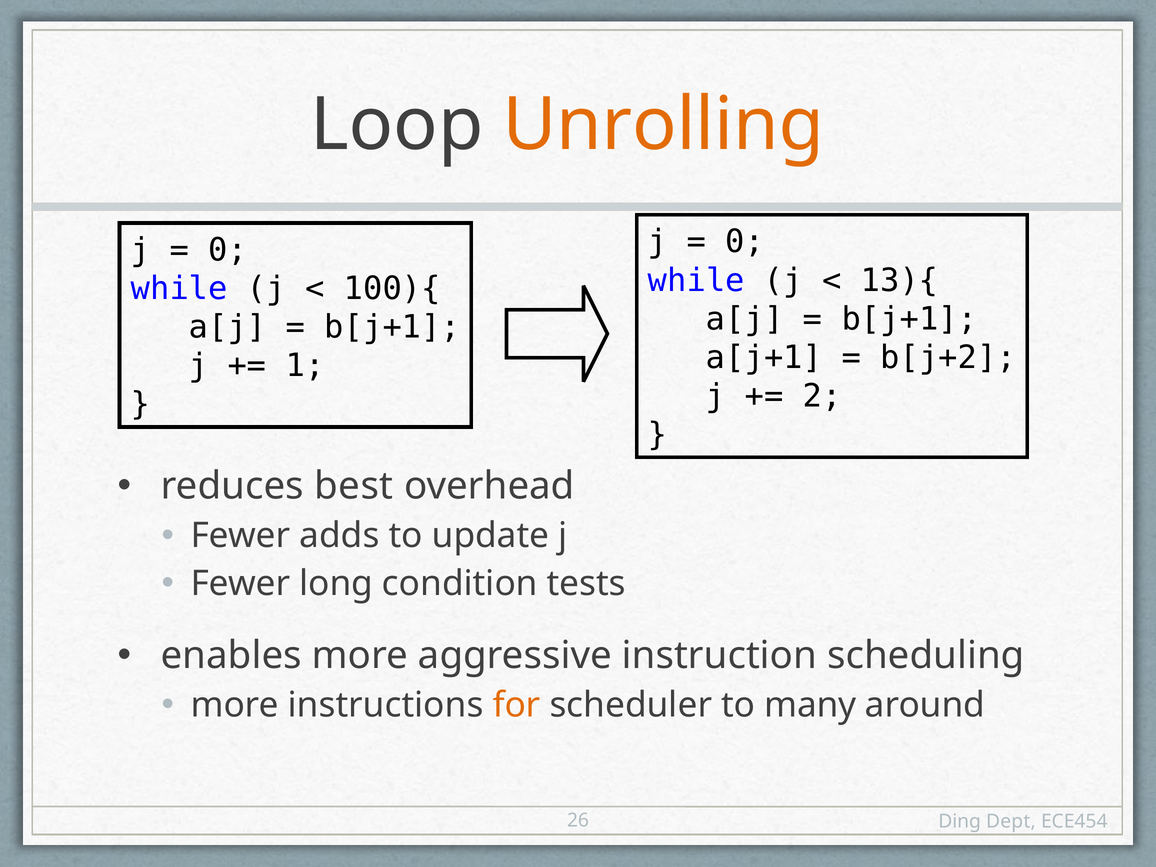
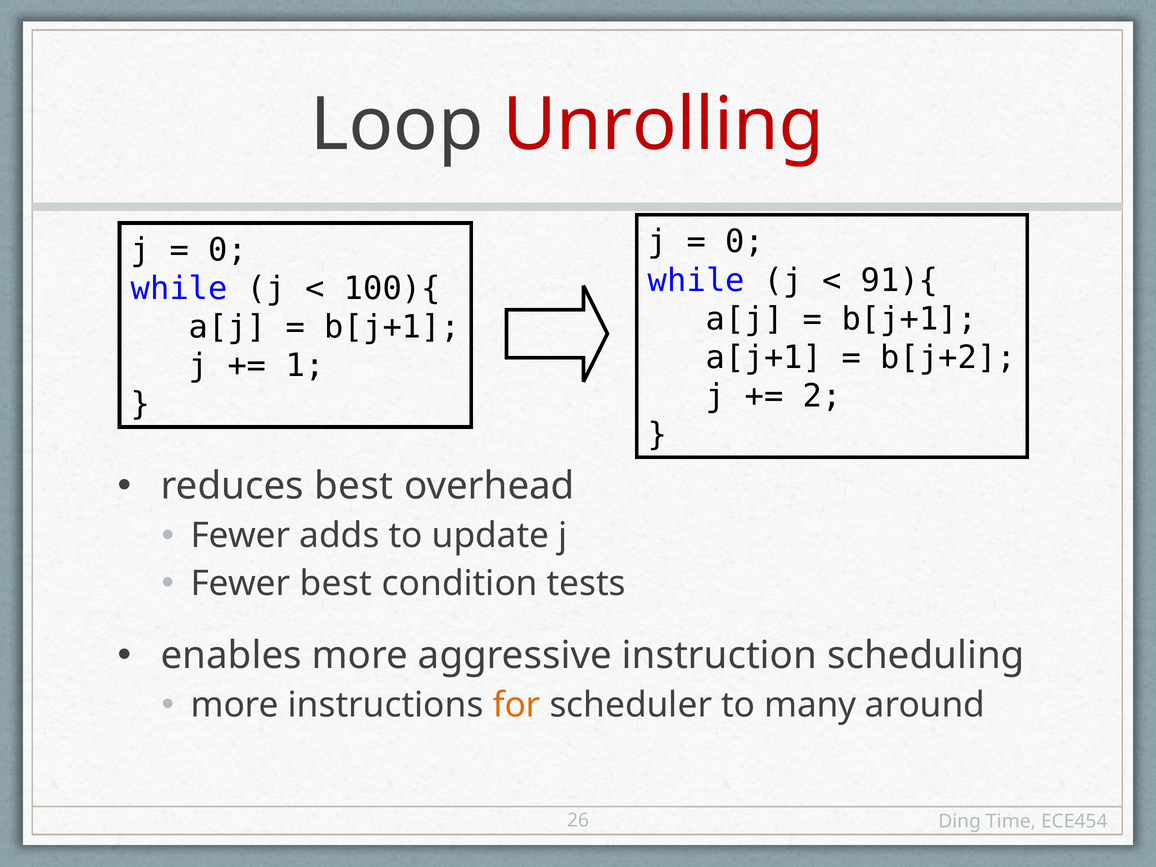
Unrolling colour: orange -> red
13){: 13){ -> 91){
Fewer long: long -> best
Dept: Dept -> Time
